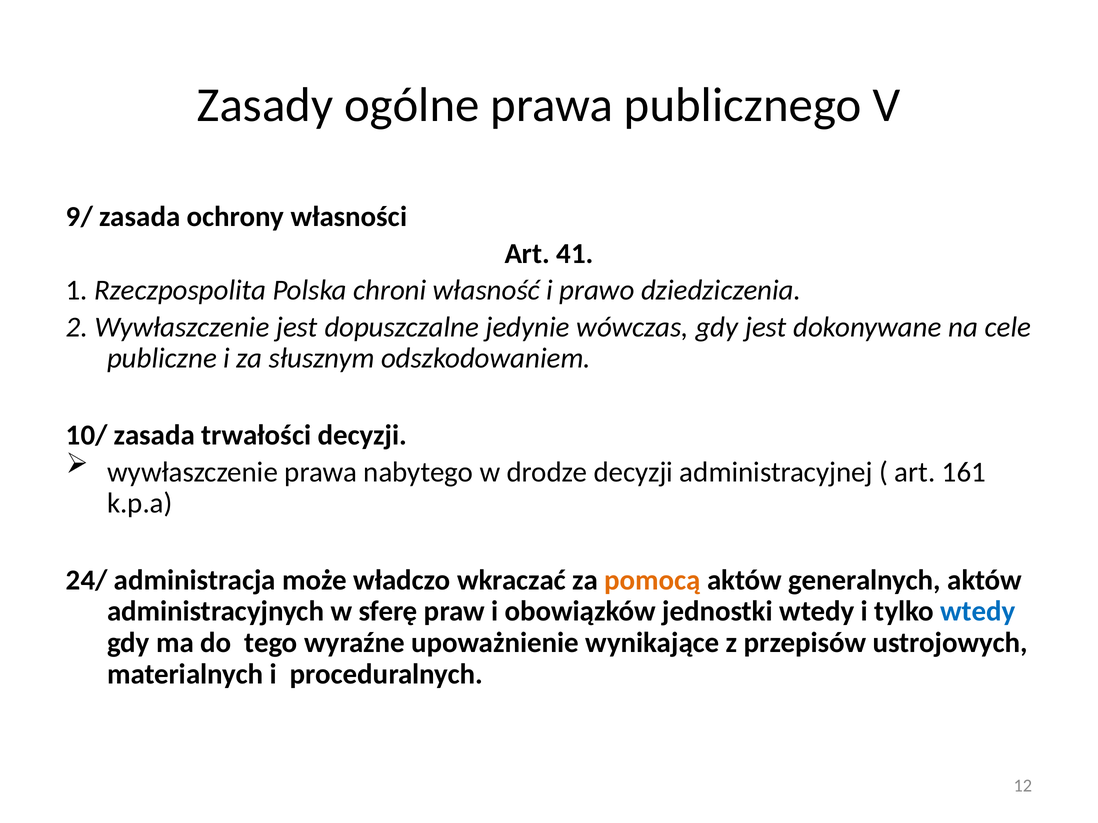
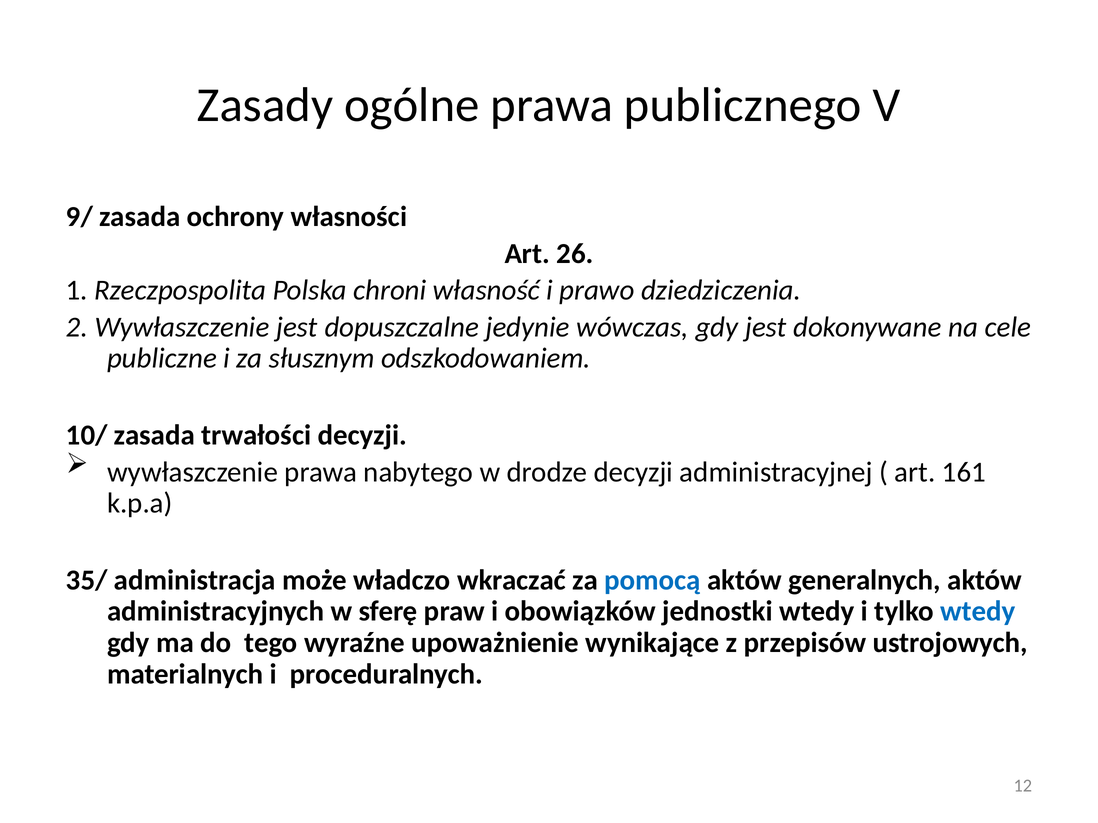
41: 41 -> 26
24/: 24/ -> 35/
pomocą colour: orange -> blue
